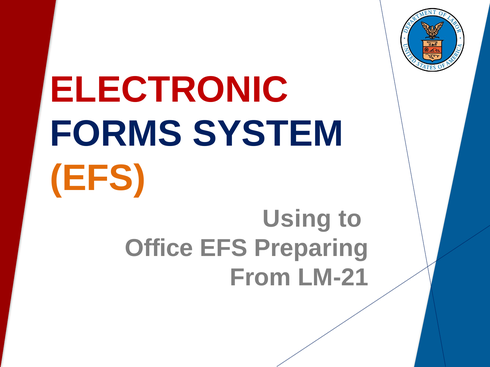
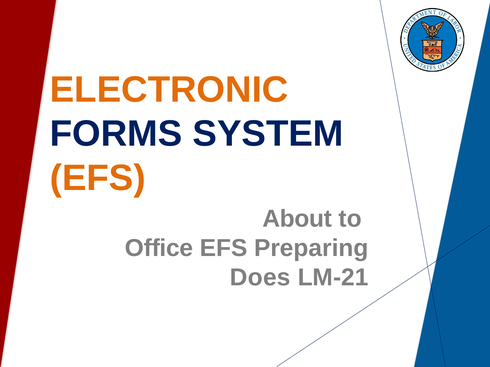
ELECTRONIC colour: red -> orange
Using: Using -> About
From: From -> Does
